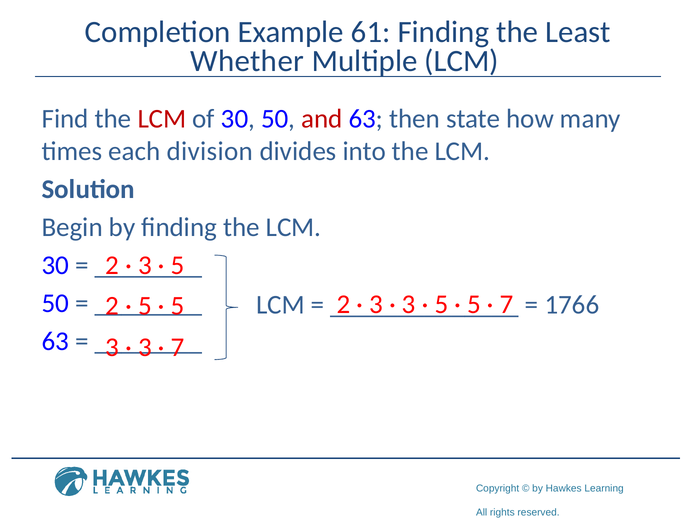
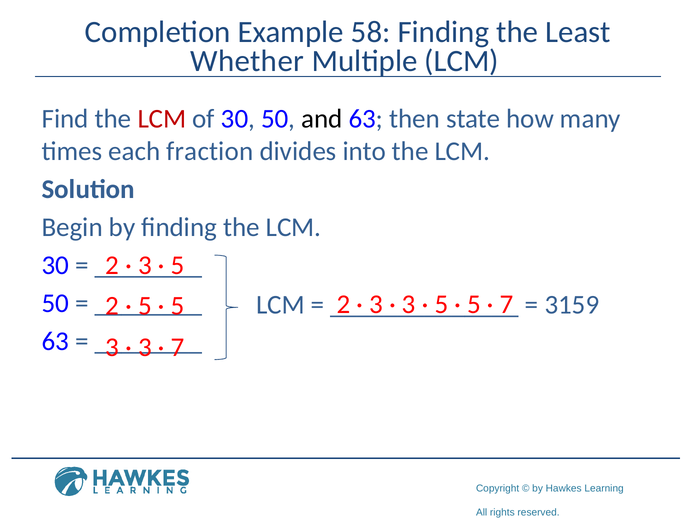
61: 61 -> 58
and colour: red -> black
division: division -> fraction
1766: 1766 -> 3159
